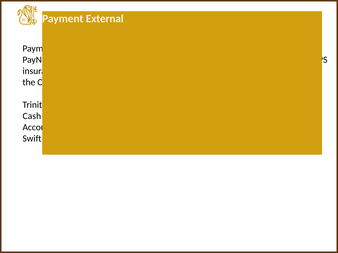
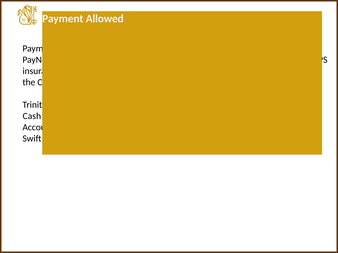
External: External -> Allowed
